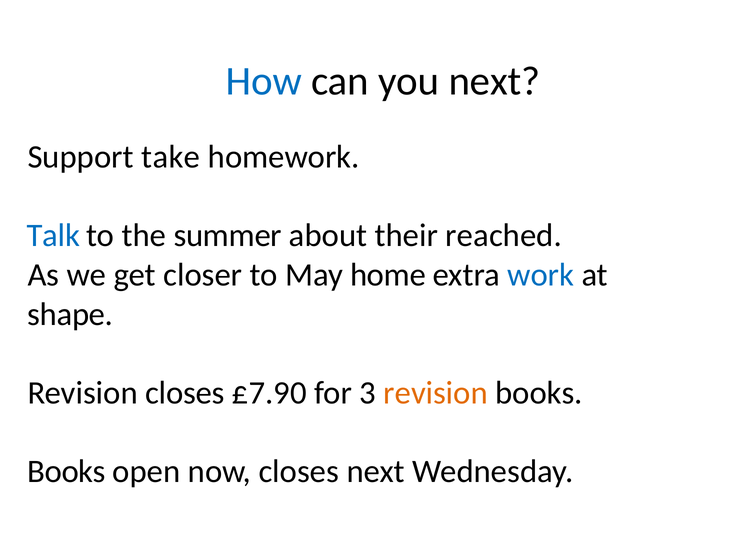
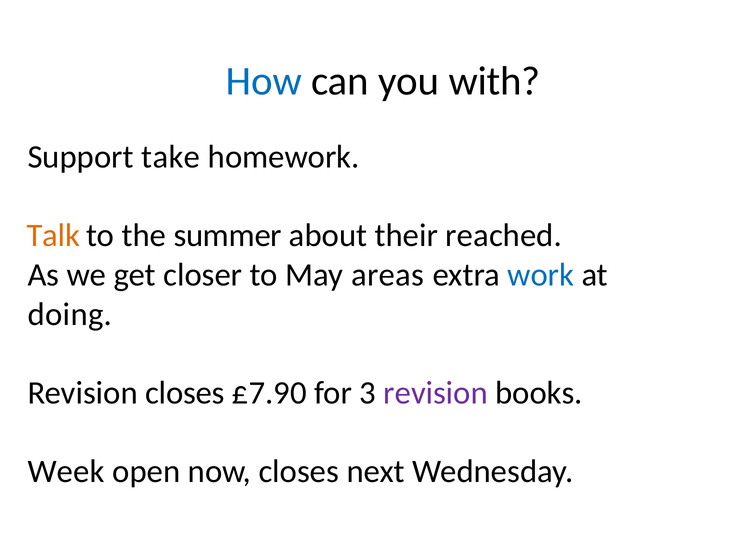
you next: next -> with
Talk colour: blue -> orange
home: home -> areas
shape: shape -> doing
revision at (436, 393) colour: orange -> purple
Books at (66, 471): Books -> Week
